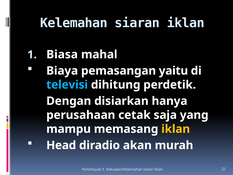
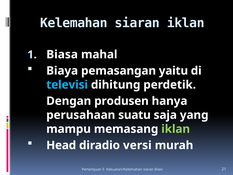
disiarkan: disiarkan -> produsen
cetak: cetak -> suatu
iklan at (176, 129) colour: yellow -> light green
akan: akan -> versi
